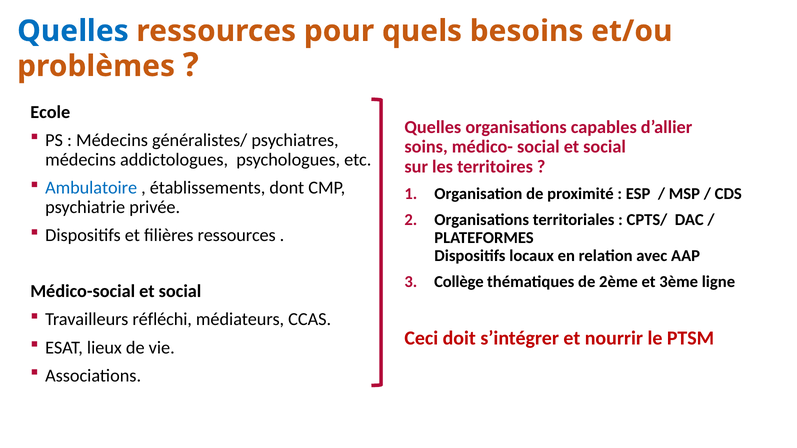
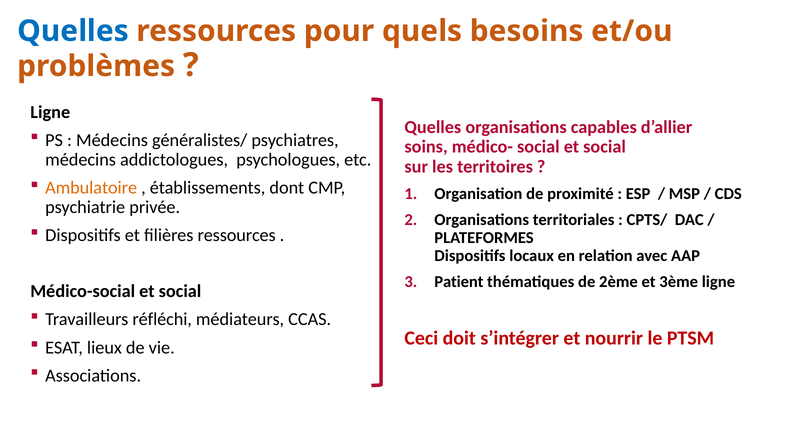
Ecole at (50, 112): Ecole -> Ligne
Ambulatoire colour: blue -> orange
Collège: Collège -> Patient
